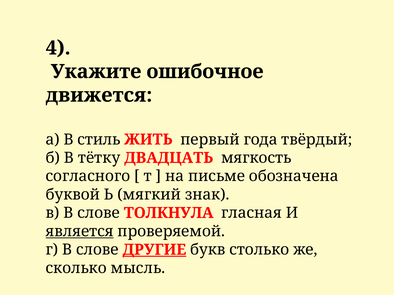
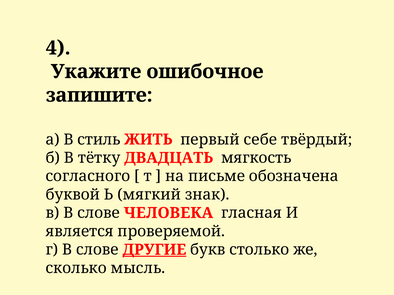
движется: движется -> запишите
года: года -> себе
ТОЛКНУЛА: ТОЛКНУЛА -> ЧЕЛОВЕКА
является underline: present -> none
